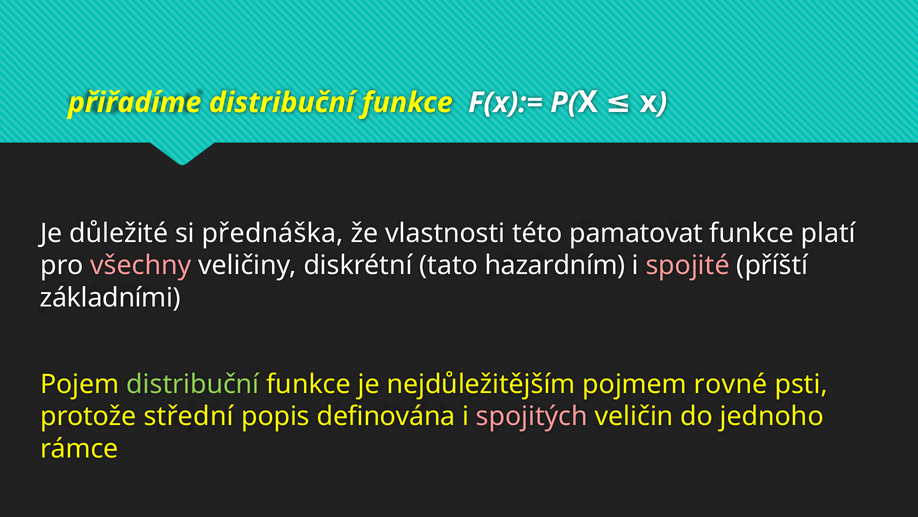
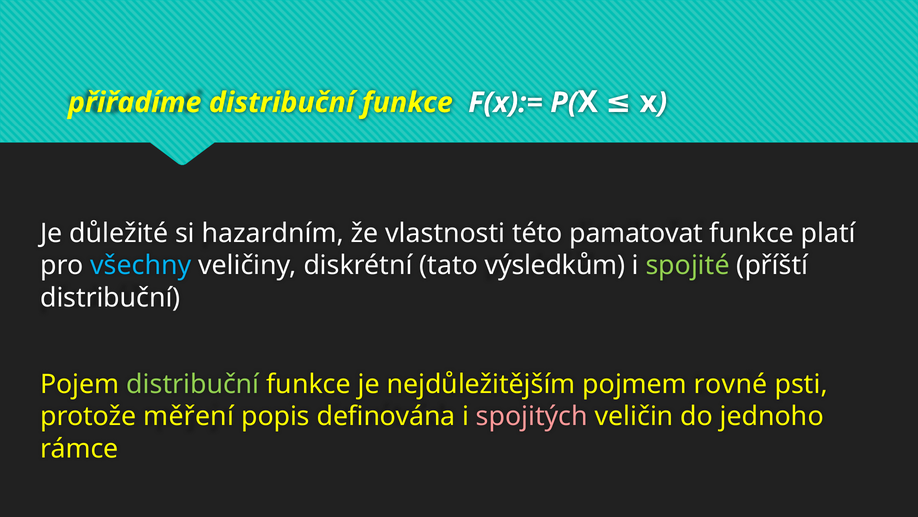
přednáška: přednáška -> hazardním
všechny colour: pink -> light blue
hazardním: hazardním -> výsledkům
spojité colour: pink -> light green
základními at (110, 297): základními -> distribuční
střední: střední -> měření
